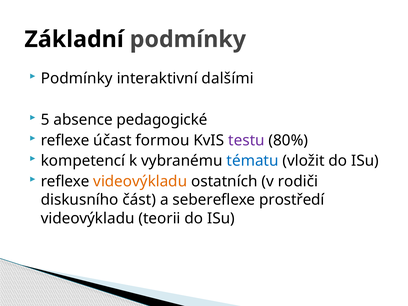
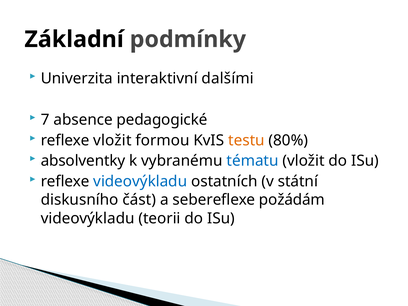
Podmínky at (77, 78): Podmínky -> Univerzita
5: 5 -> 7
reflexe účast: účast -> vložit
testu colour: purple -> orange
kompetencí: kompetencí -> absolventky
videovýkladu at (140, 182) colour: orange -> blue
rodiči: rodiči -> státní
prostředí: prostředí -> požádám
